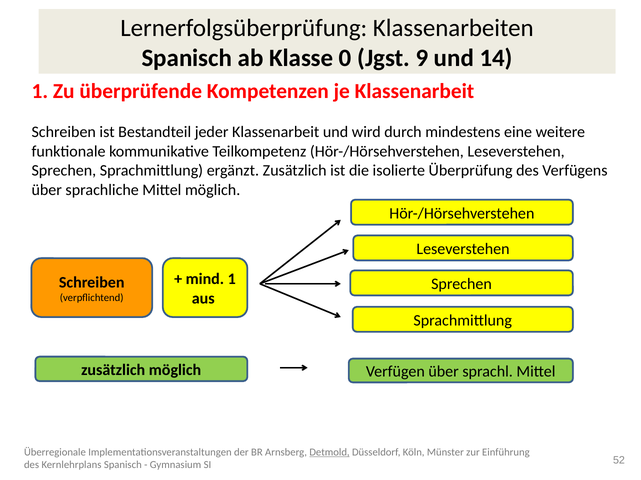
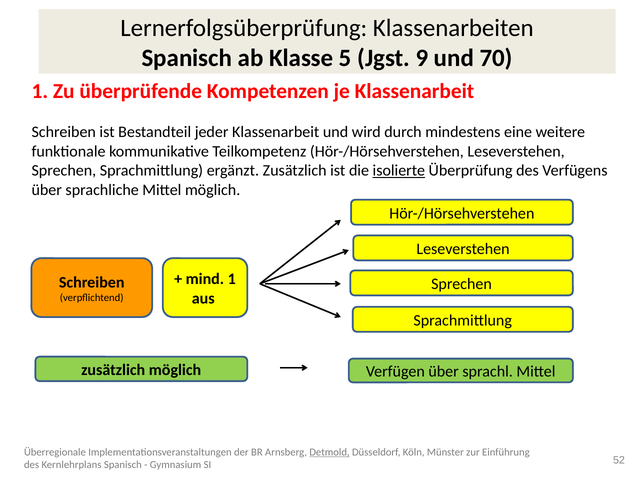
0: 0 -> 5
14: 14 -> 70
isolierte underline: none -> present
